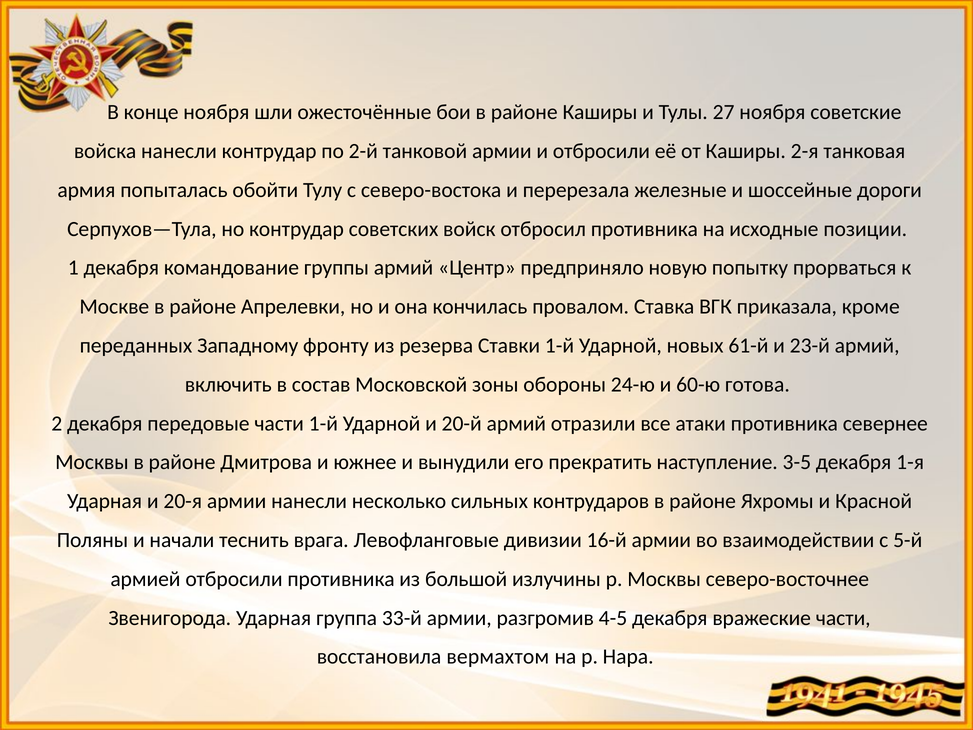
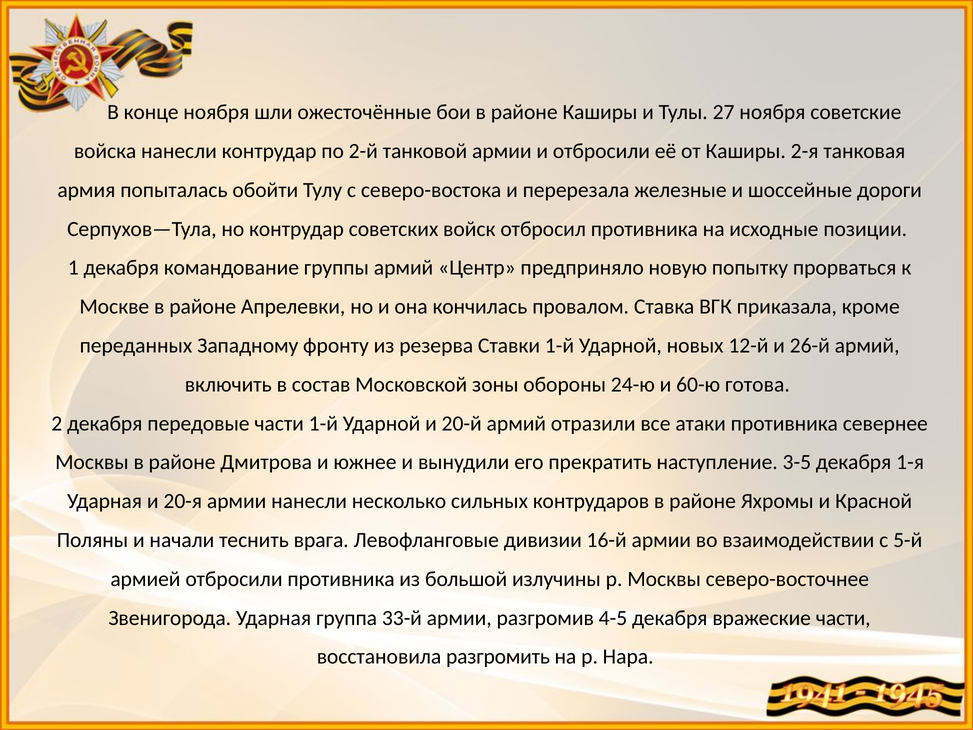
61-й: 61-й -> 12-й
23-й: 23-й -> 26-й
вермахтом: вермахтом -> разгромить
